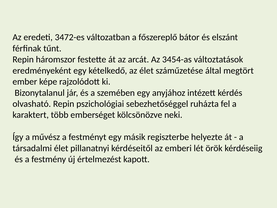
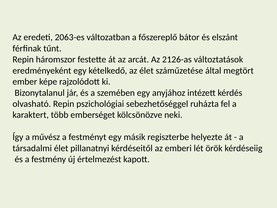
3472-es: 3472-es -> 2063-es
3454-as: 3454-as -> 2126-as
